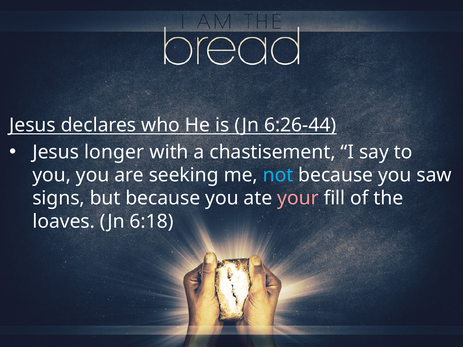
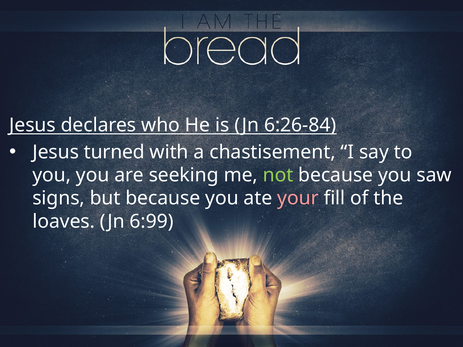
6:26-44: 6:26-44 -> 6:26-84
longer: longer -> turned
not colour: light blue -> light green
6:18: 6:18 -> 6:99
